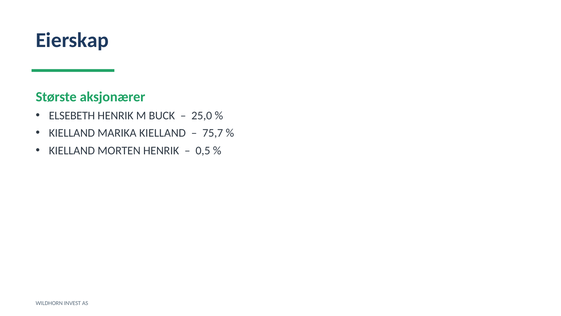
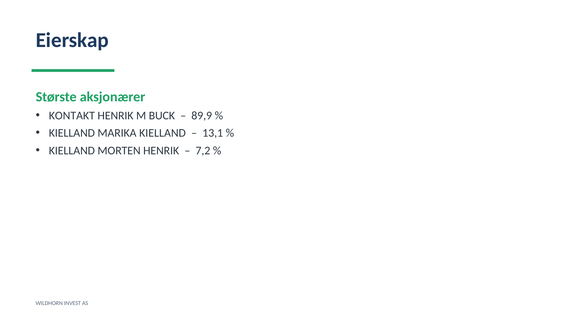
ELSEBETH: ELSEBETH -> KONTAKT
25,0: 25,0 -> 89,9
75,7: 75,7 -> 13,1
0,5: 0,5 -> 7,2
